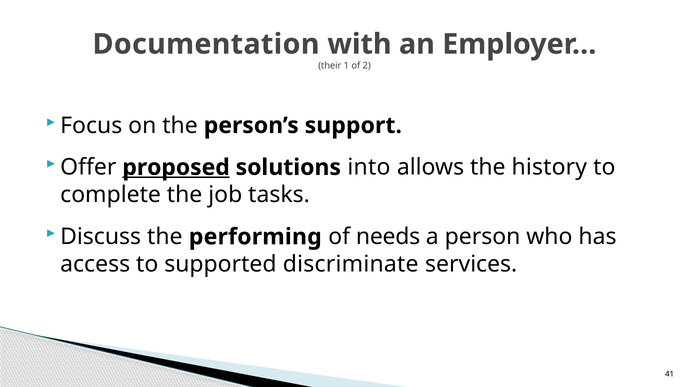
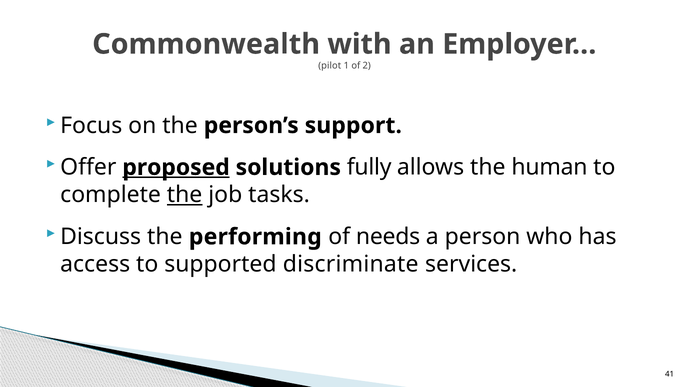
Documentation: Documentation -> Commonwealth
their: their -> pilot
into: into -> fully
history: history -> human
the at (185, 195) underline: none -> present
